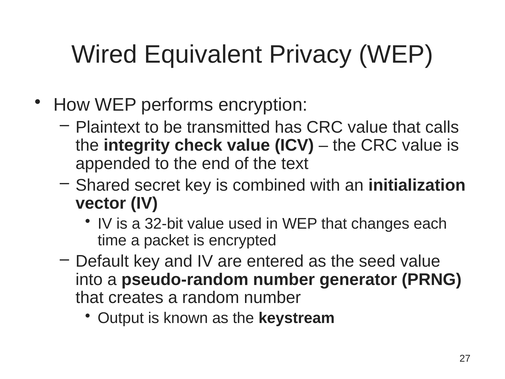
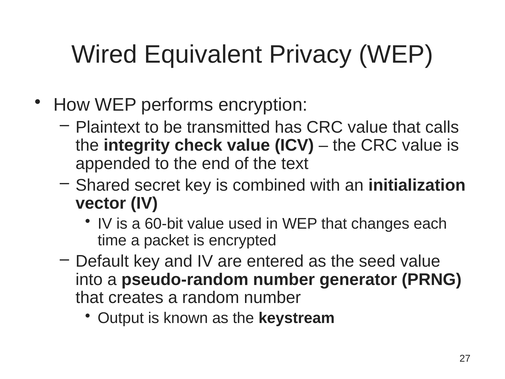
32-bit: 32-bit -> 60-bit
